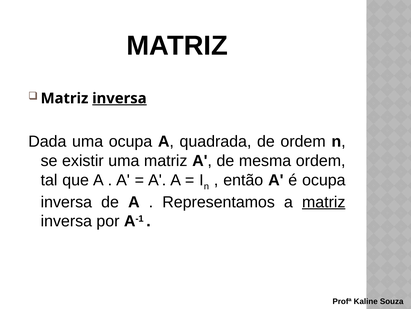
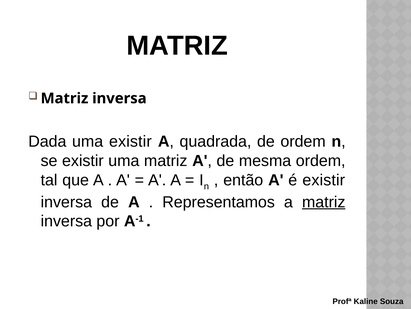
inversa at (119, 98) underline: present -> none
uma ocupa: ocupa -> existir
é ocupa: ocupa -> existir
